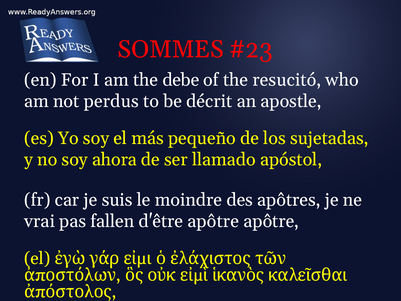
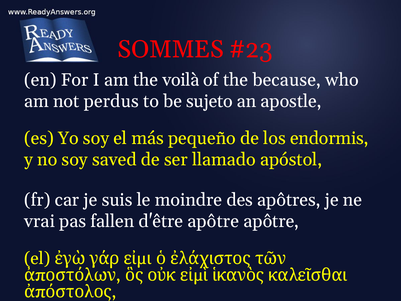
debe: debe -> voilà
resucitó: resucitó -> because
décrit: décrit -> sujeto
sujetadas: sujetadas -> endormis
ahora: ahora -> saved
